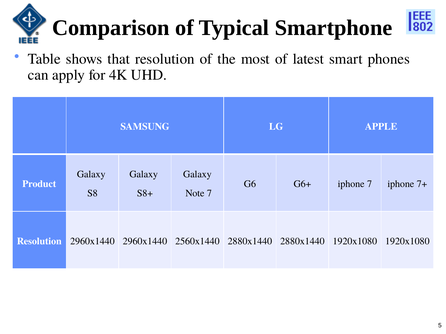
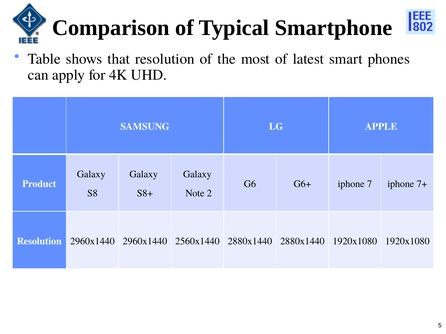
Note 7: 7 -> 2
